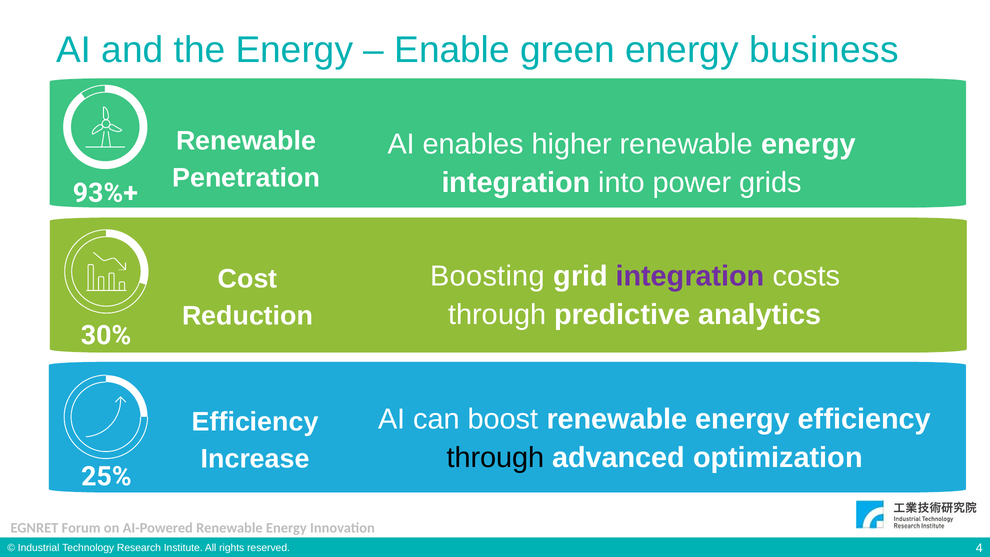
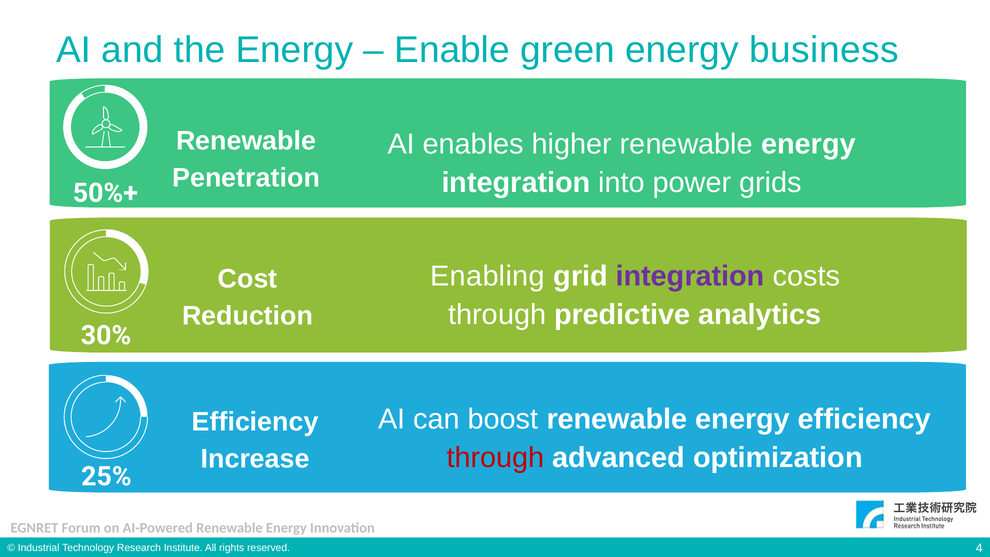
93%+: 93%+ -> 50%+
Boosting: Boosting -> Enabling
through at (495, 458) colour: black -> red
